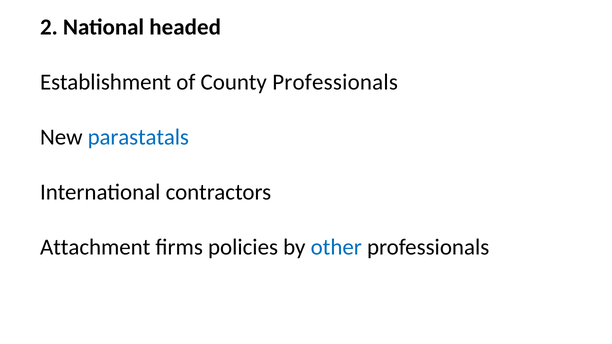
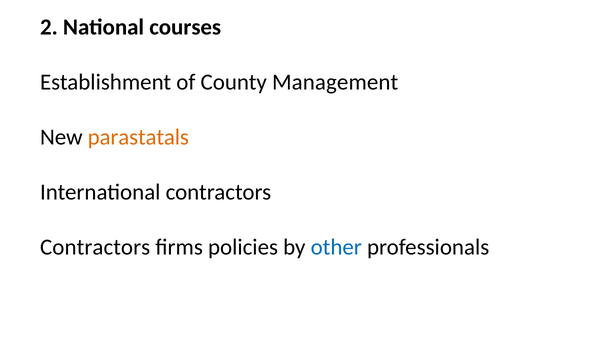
headed: headed -> courses
County Professionals: Professionals -> Management
parastatals colour: blue -> orange
Attachment at (95, 247): Attachment -> Contractors
